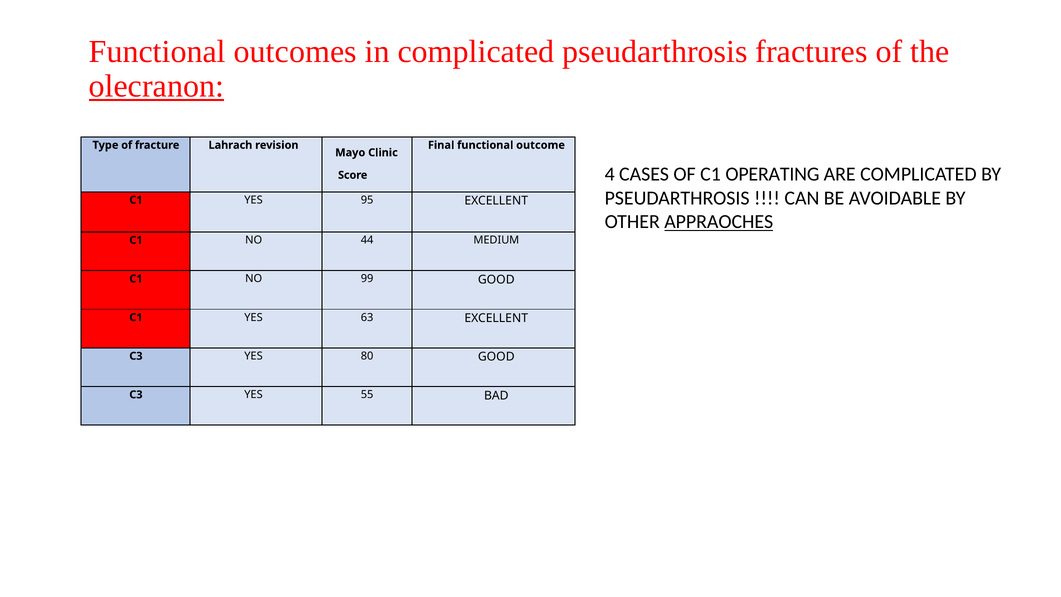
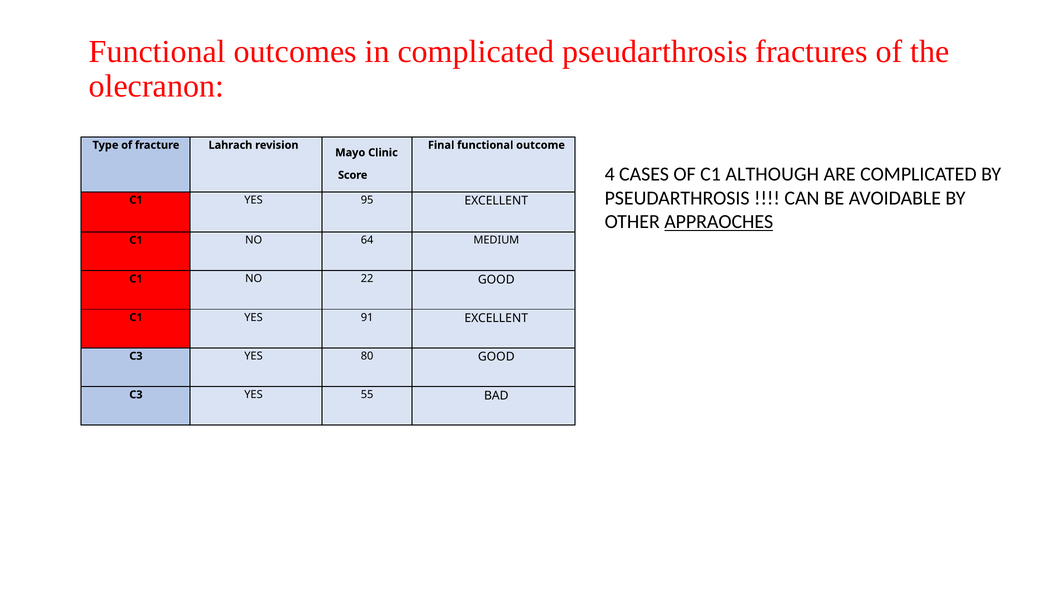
olecranon underline: present -> none
OPERATING: OPERATING -> ALTHOUGH
44: 44 -> 64
99: 99 -> 22
63: 63 -> 91
